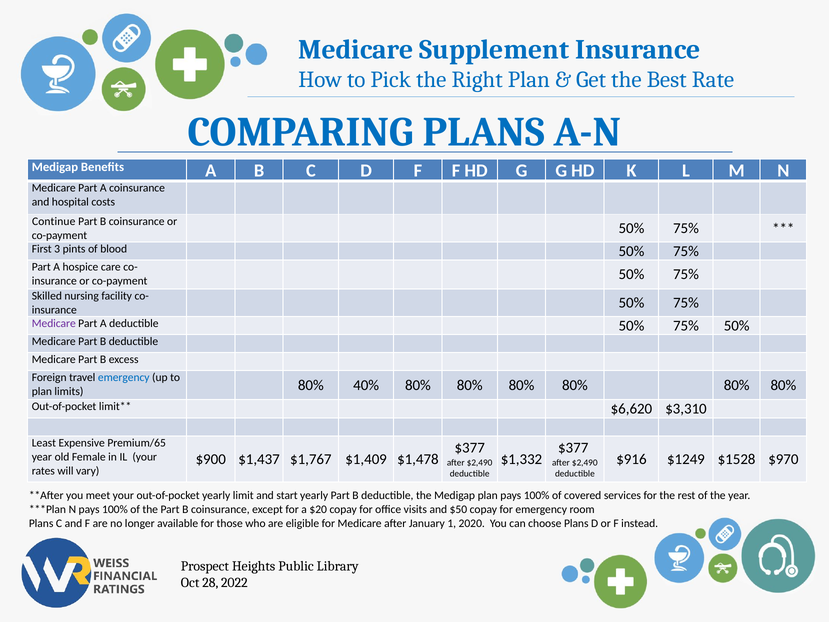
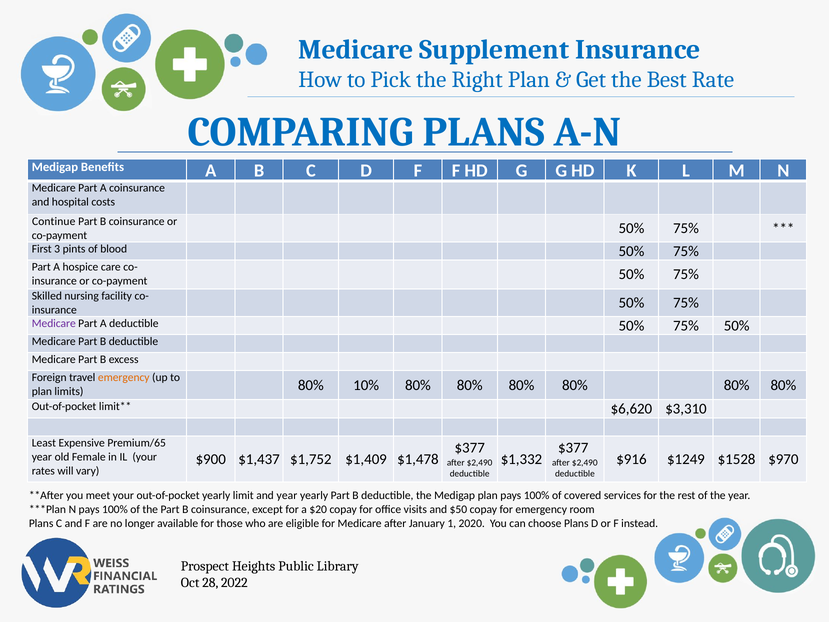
emergency at (124, 378) colour: blue -> orange
40%: 40% -> 10%
$1,767: $1,767 -> $1,752
and start: start -> year
